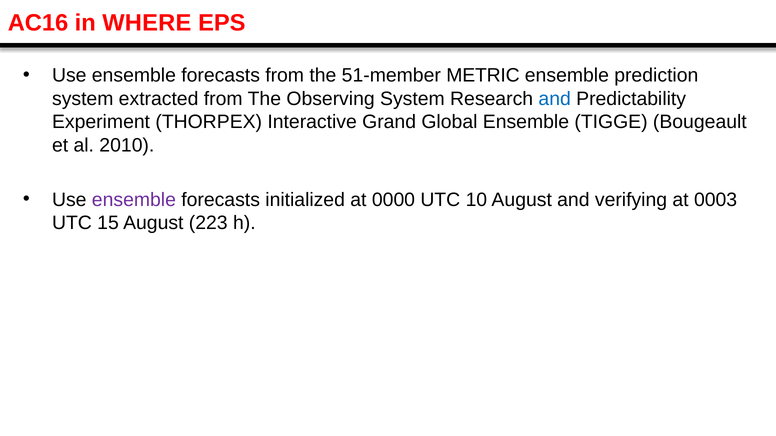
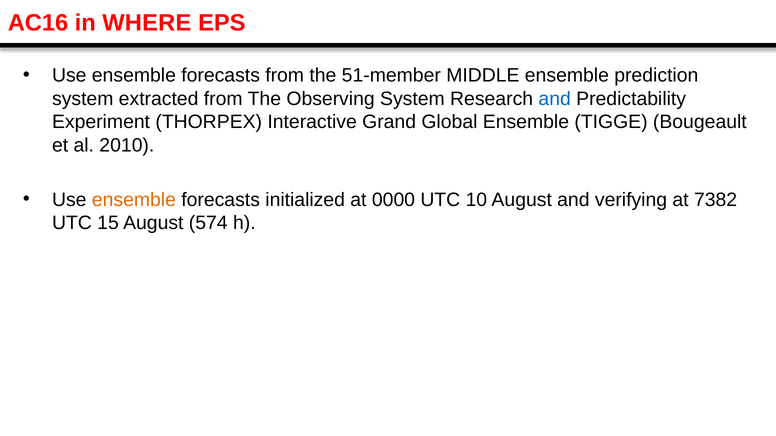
METRIC: METRIC -> MIDDLE
ensemble at (134, 200) colour: purple -> orange
0003: 0003 -> 7382
223: 223 -> 574
